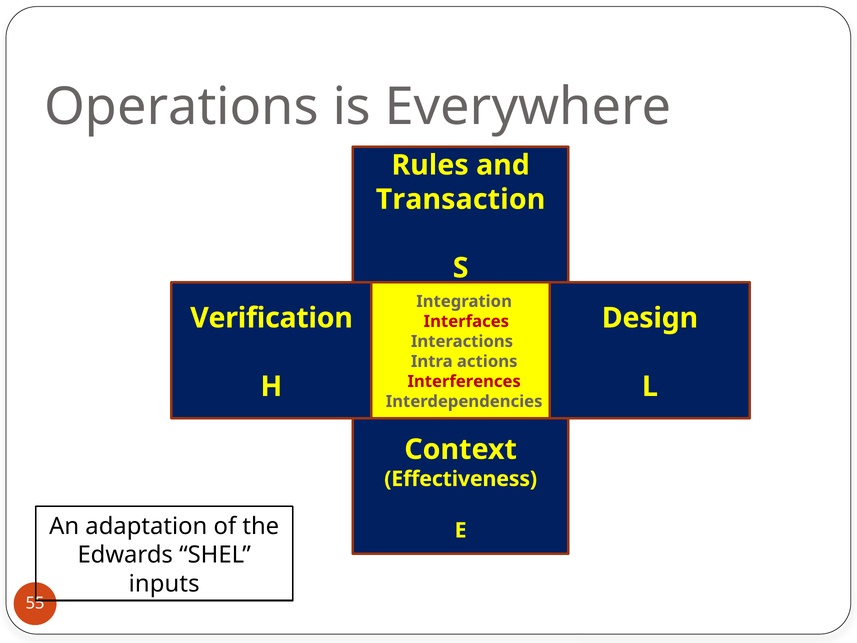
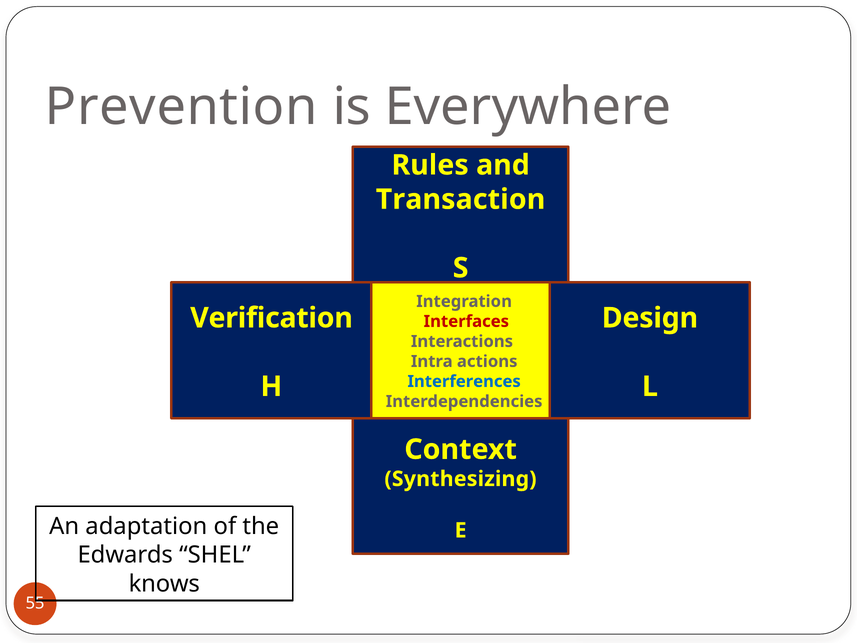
Operations: Operations -> Prevention
Interferences colour: red -> blue
Effectiveness: Effectiveness -> Synthesizing
inputs: inputs -> knows
